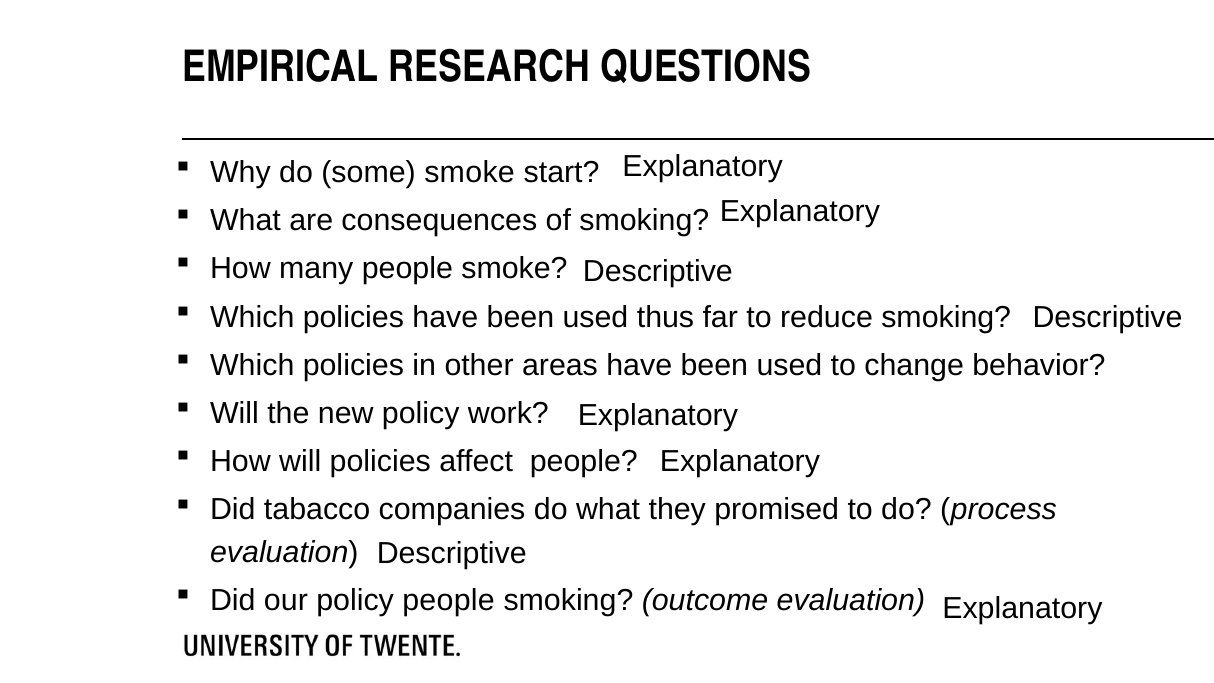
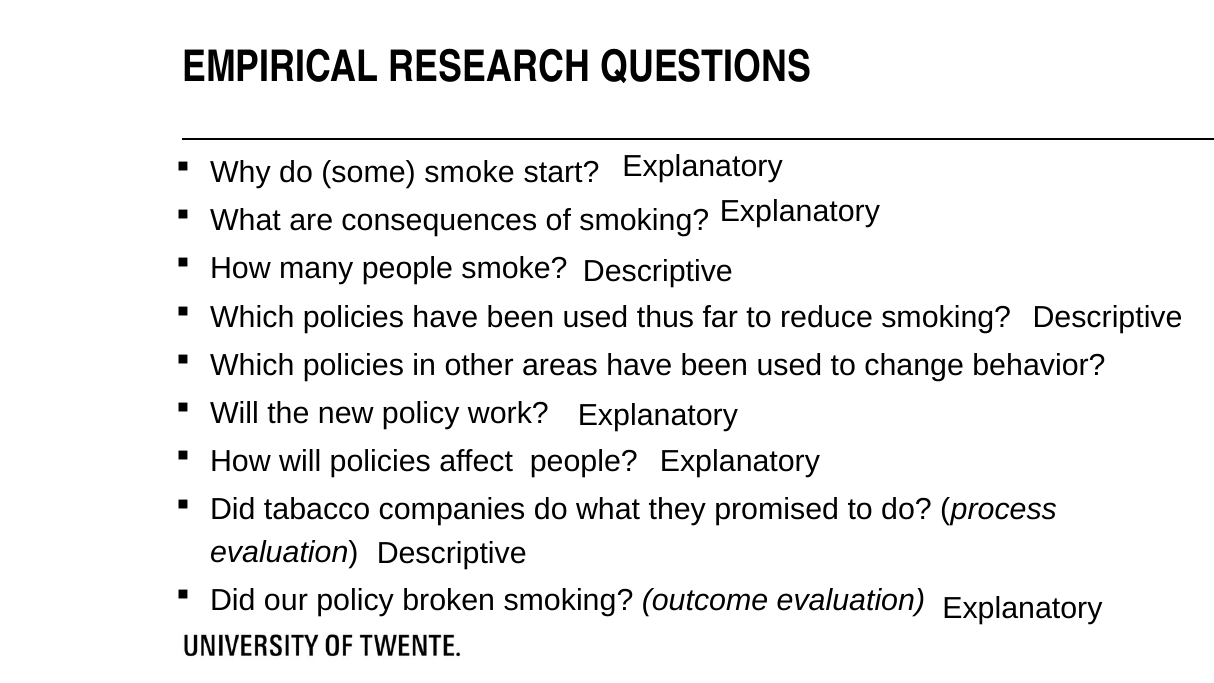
policy people: people -> broken
